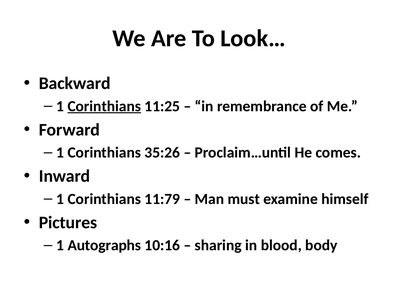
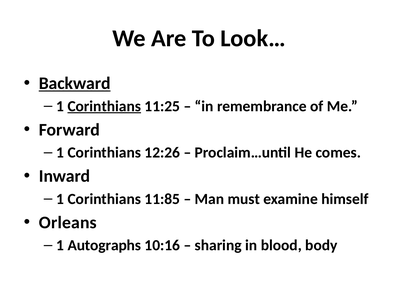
Backward underline: none -> present
35:26: 35:26 -> 12:26
11:79: 11:79 -> 11:85
Pictures: Pictures -> Orleans
